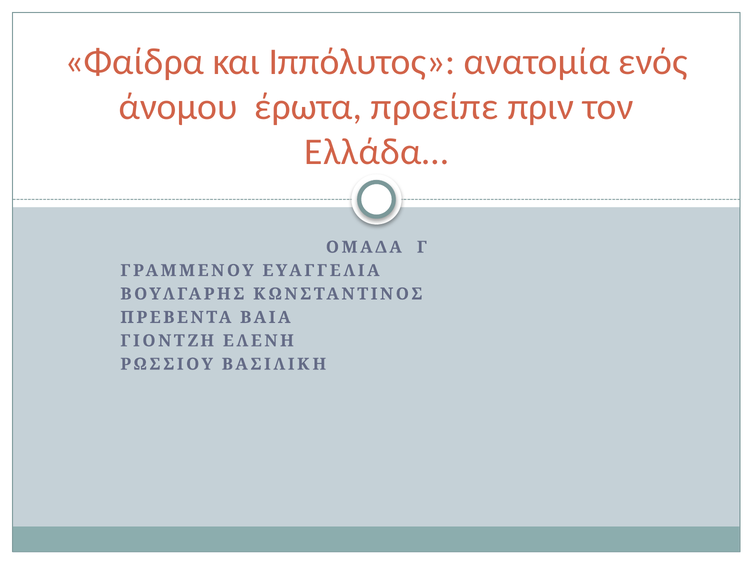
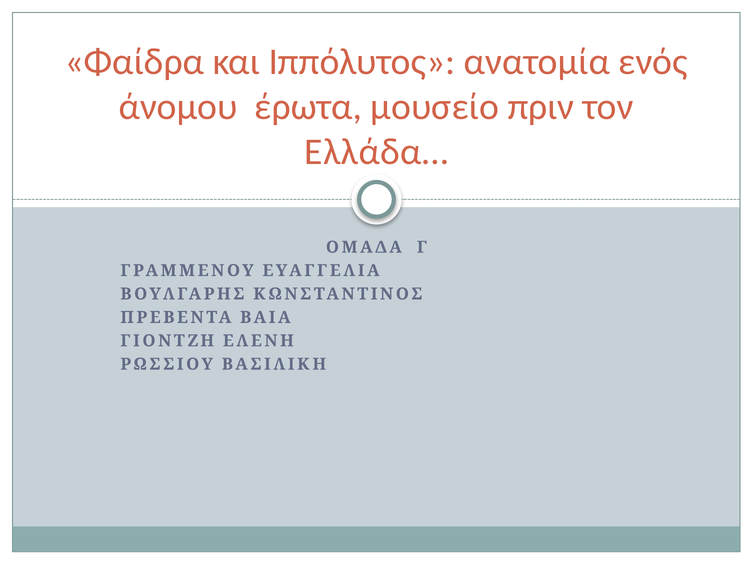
προείπε: προείπε -> μουσείο
